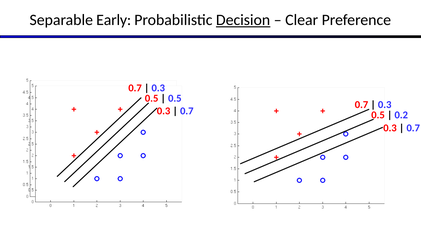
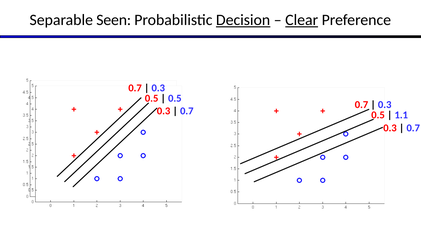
Early: Early -> Seen
Clear underline: none -> present
0.2: 0.2 -> 1.1
